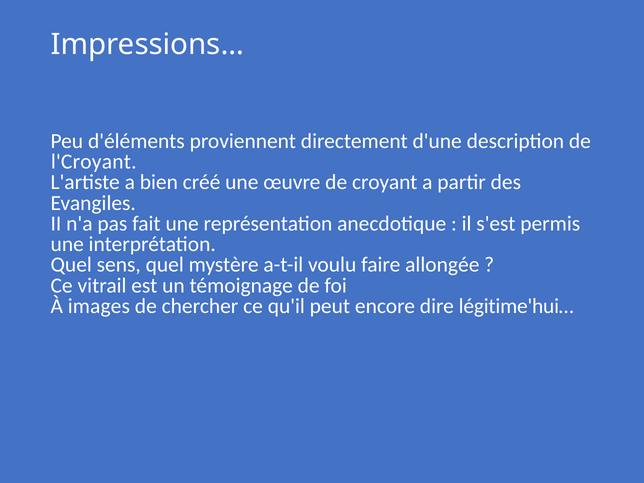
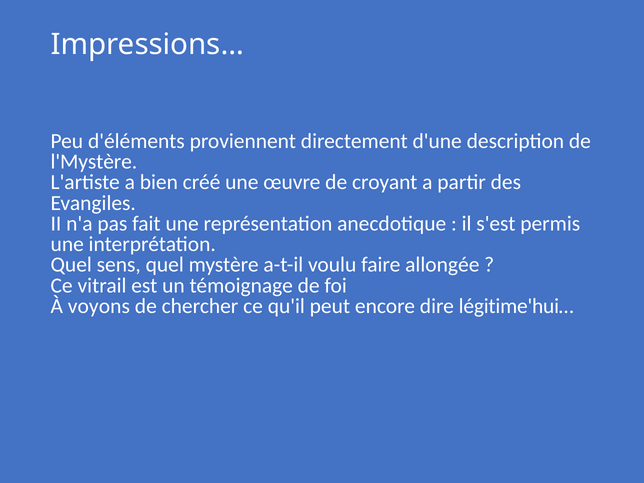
l'Croyant: l'Croyant -> l'Mystère
images: images -> voyons
